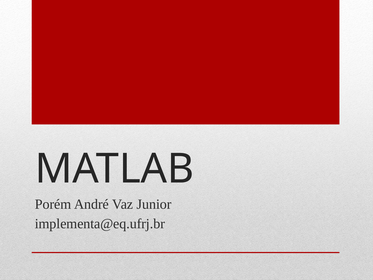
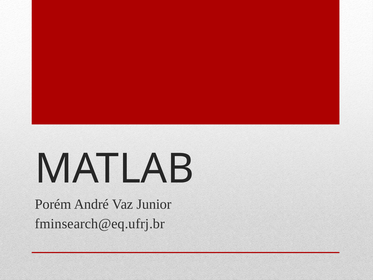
implementa@eq.ufrj.br: implementa@eq.ufrj.br -> fminsearch@eq.ufrj.br
